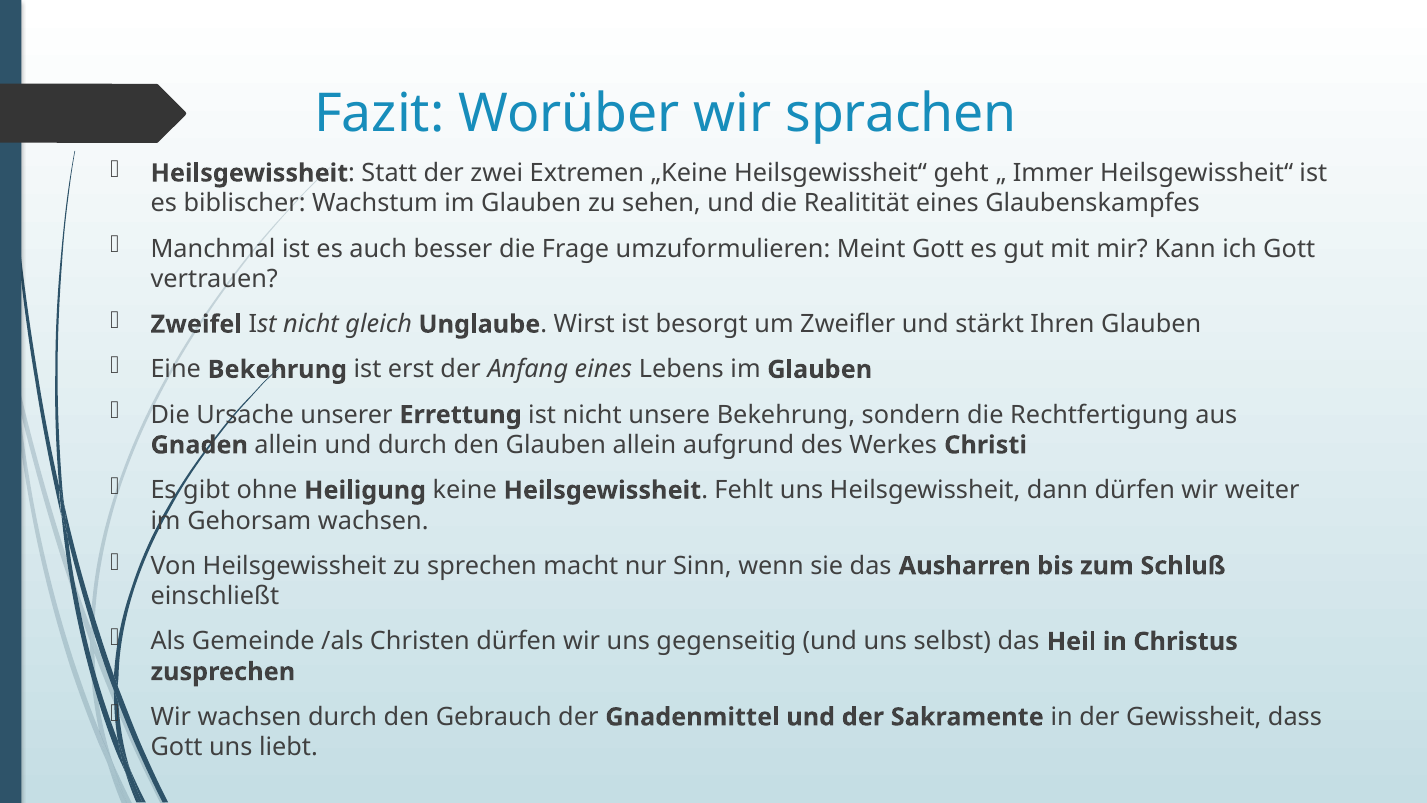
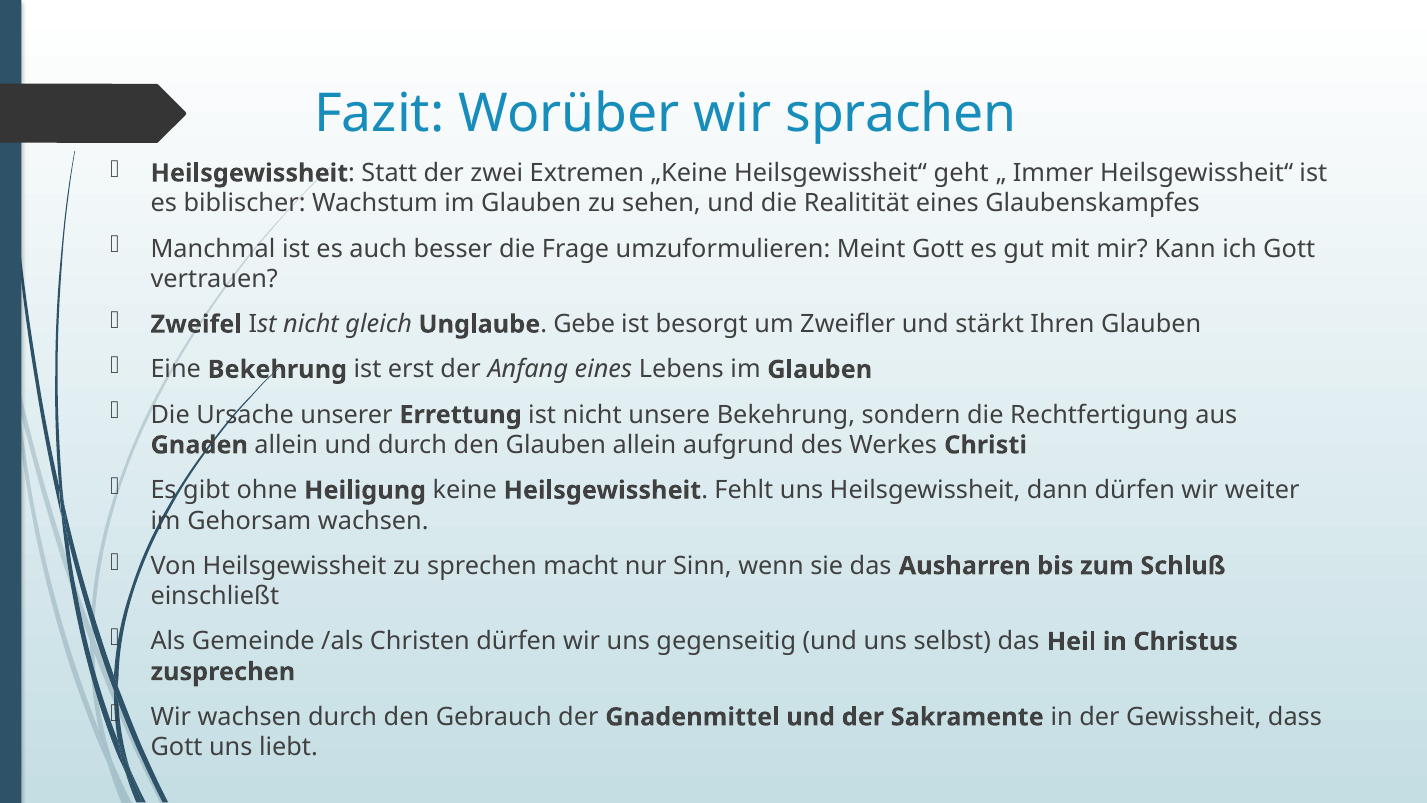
Wirst: Wirst -> Gebe
